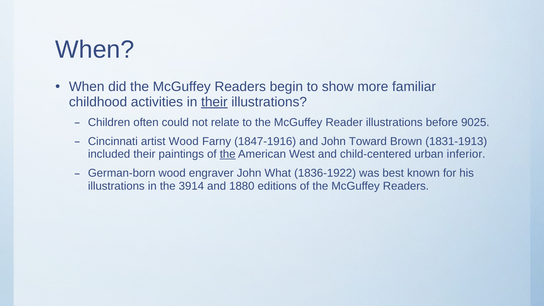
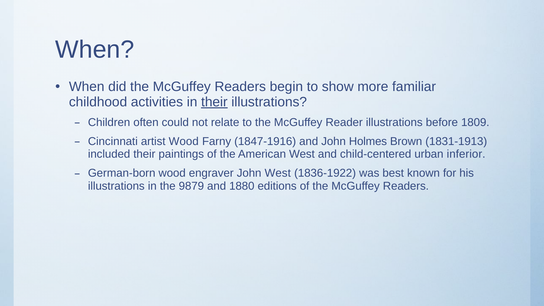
9025: 9025 -> 1809
Toward: Toward -> Holmes
the at (228, 154) underline: present -> none
John What: What -> West
3914: 3914 -> 9879
